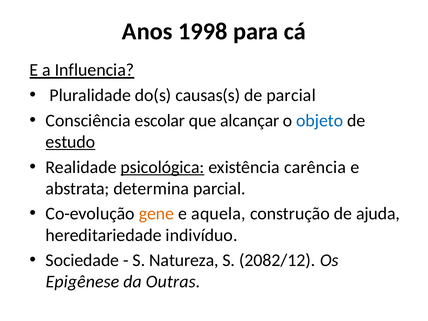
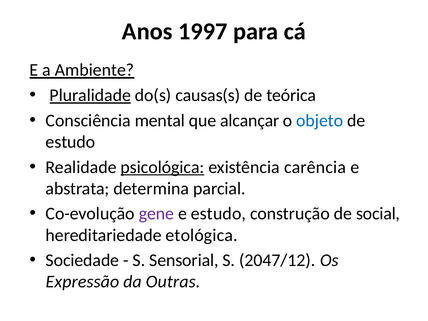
1998: 1998 -> 1997
Influencia: Influencia -> Ambiente
Pluralidade underline: none -> present
de parcial: parcial -> teórica
escolar: escolar -> mental
estudo at (70, 142) underline: present -> none
gene colour: orange -> purple
e aquela: aquela -> estudo
ajuda: ajuda -> social
indivíduo: indivíduo -> etológica
Natureza: Natureza -> Sensorial
2082/12: 2082/12 -> 2047/12
Epigênese: Epigênese -> Expressão
